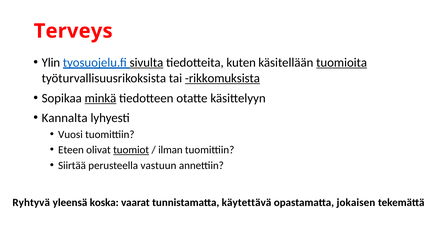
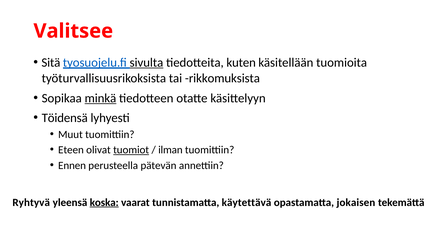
Terveys: Terveys -> Valitsee
Ylin: Ylin -> Sitä
tuomioita underline: present -> none
rikkomuksista underline: present -> none
Kannalta: Kannalta -> Töidensä
Vuosi: Vuosi -> Muut
Siirtää: Siirtää -> Ennen
vastuun: vastuun -> pätevän
koska underline: none -> present
